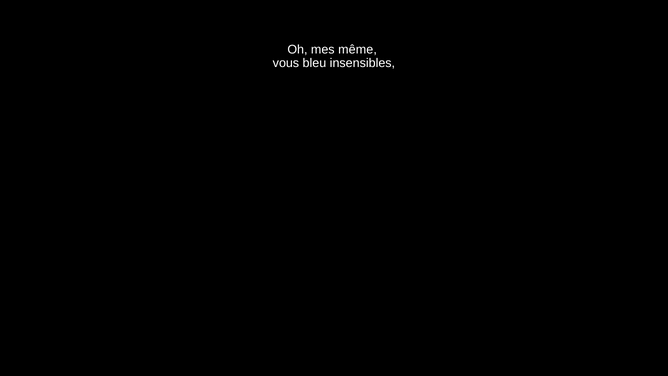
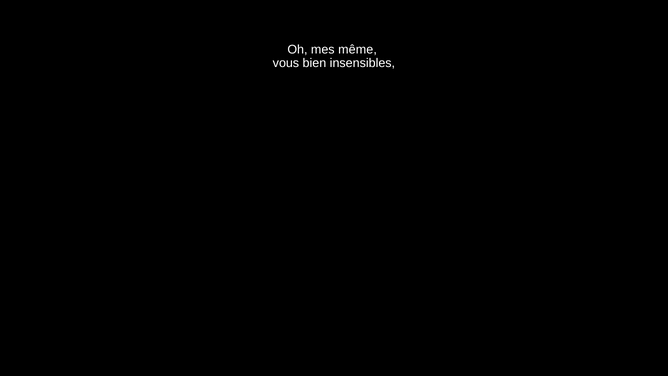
bleu: bleu -> bien
